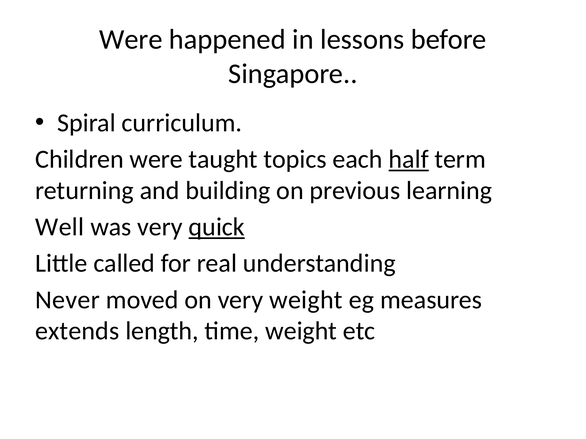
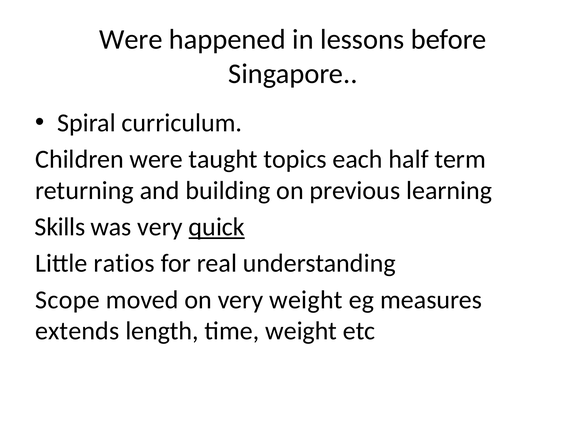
half underline: present -> none
Well: Well -> Skills
called: called -> ratios
Never: Never -> Scope
